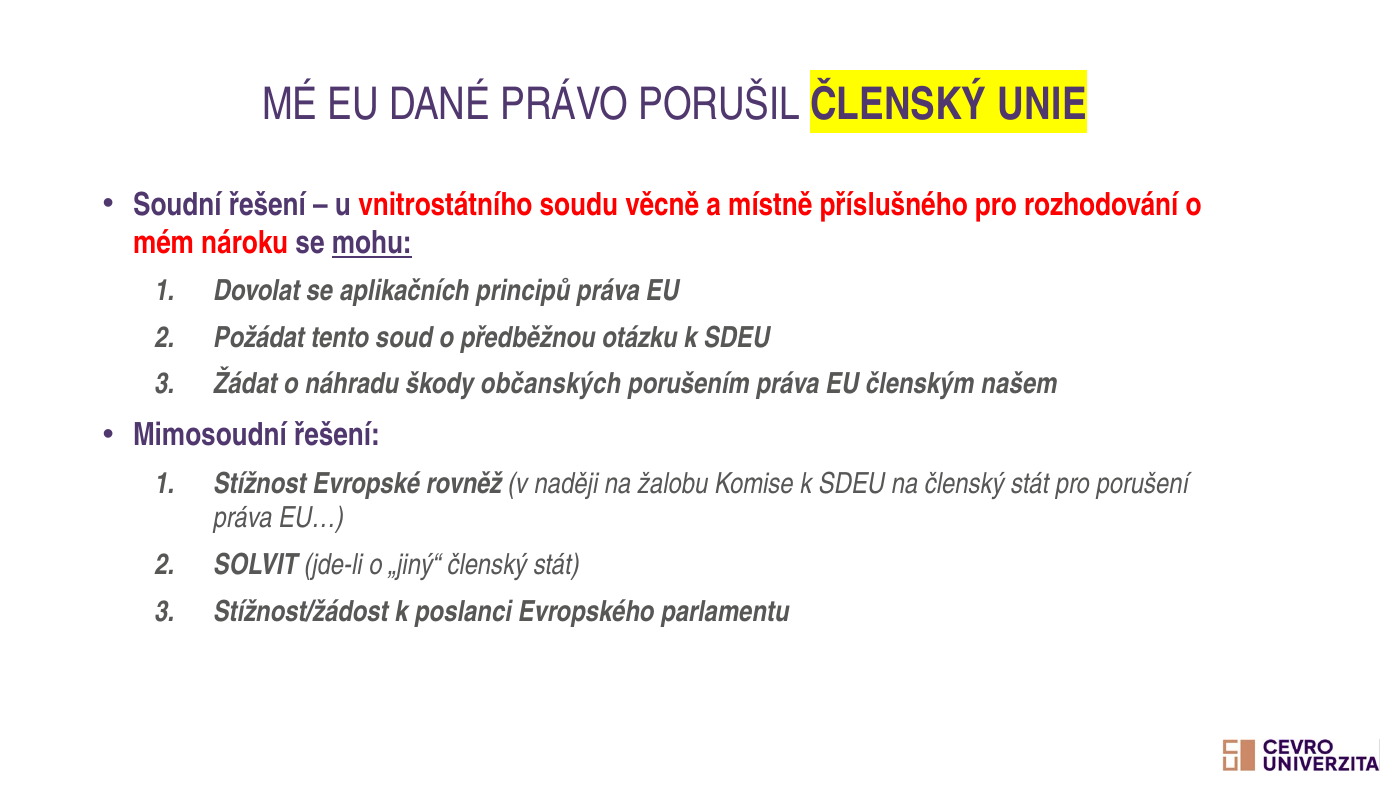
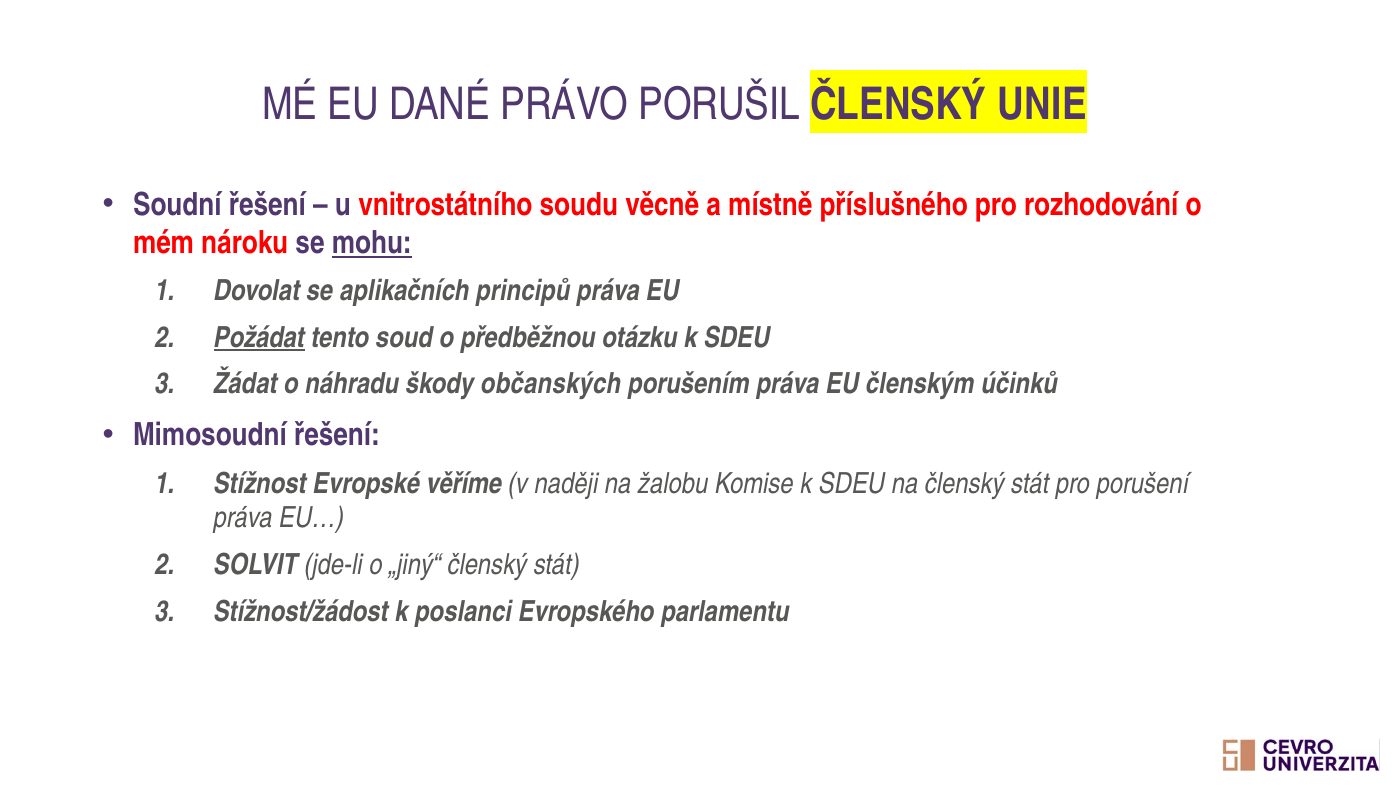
Požádat underline: none -> present
našem: našem -> účinků
rovněž: rovněž -> věříme
